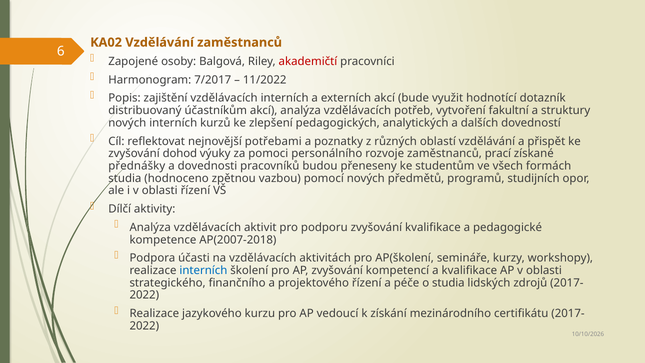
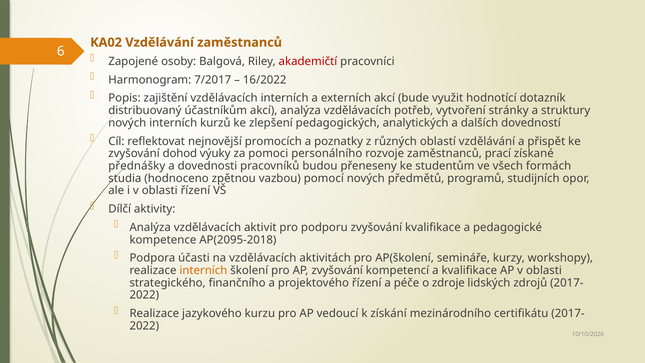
11/2022: 11/2022 -> 16/2022
fakultní: fakultní -> stránky
potřebami: potřebami -> promocích
AP(2007-2018: AP(2007-2018 -> AP(2095-2018
interních at (203, 270) colour: blue -> orange
o studia: studia -> zdroje
